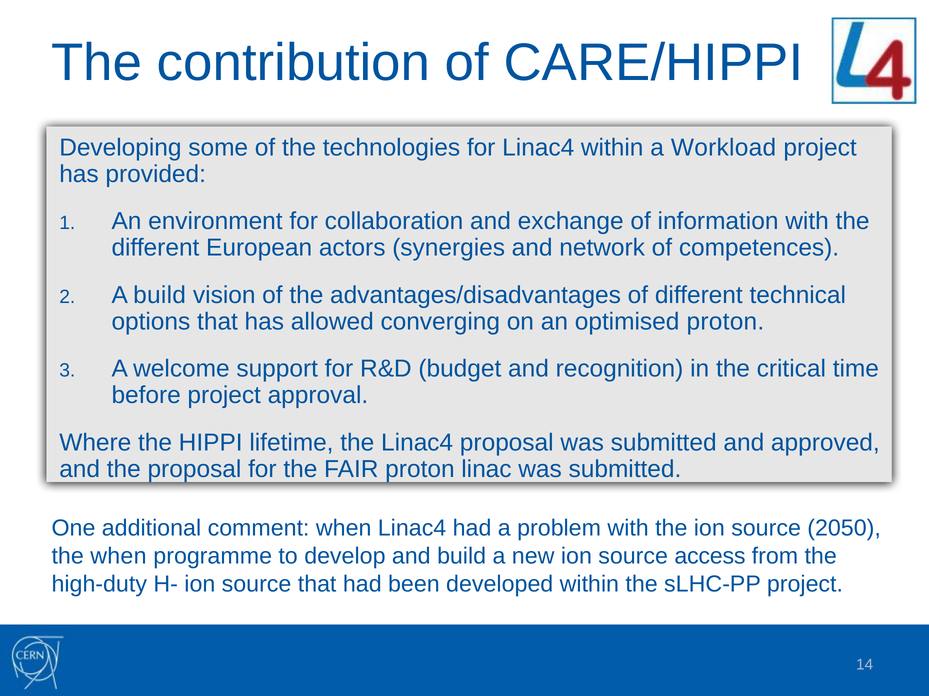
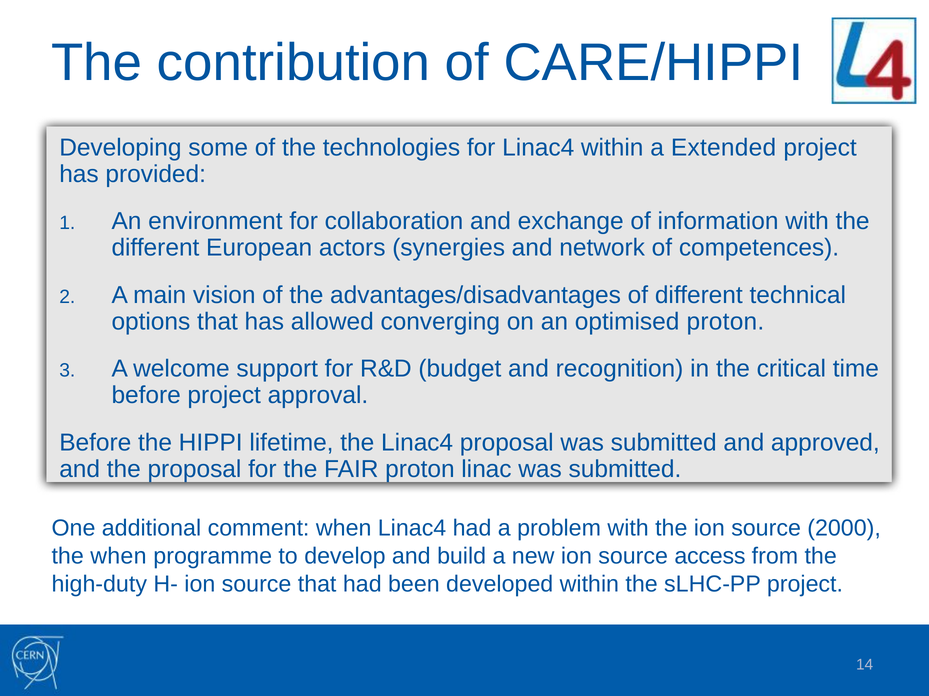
Workload: Workload -> Extended
A build: build -> main
Where at (95, 443): Where -> Before
2050: 2050 -> 2000
